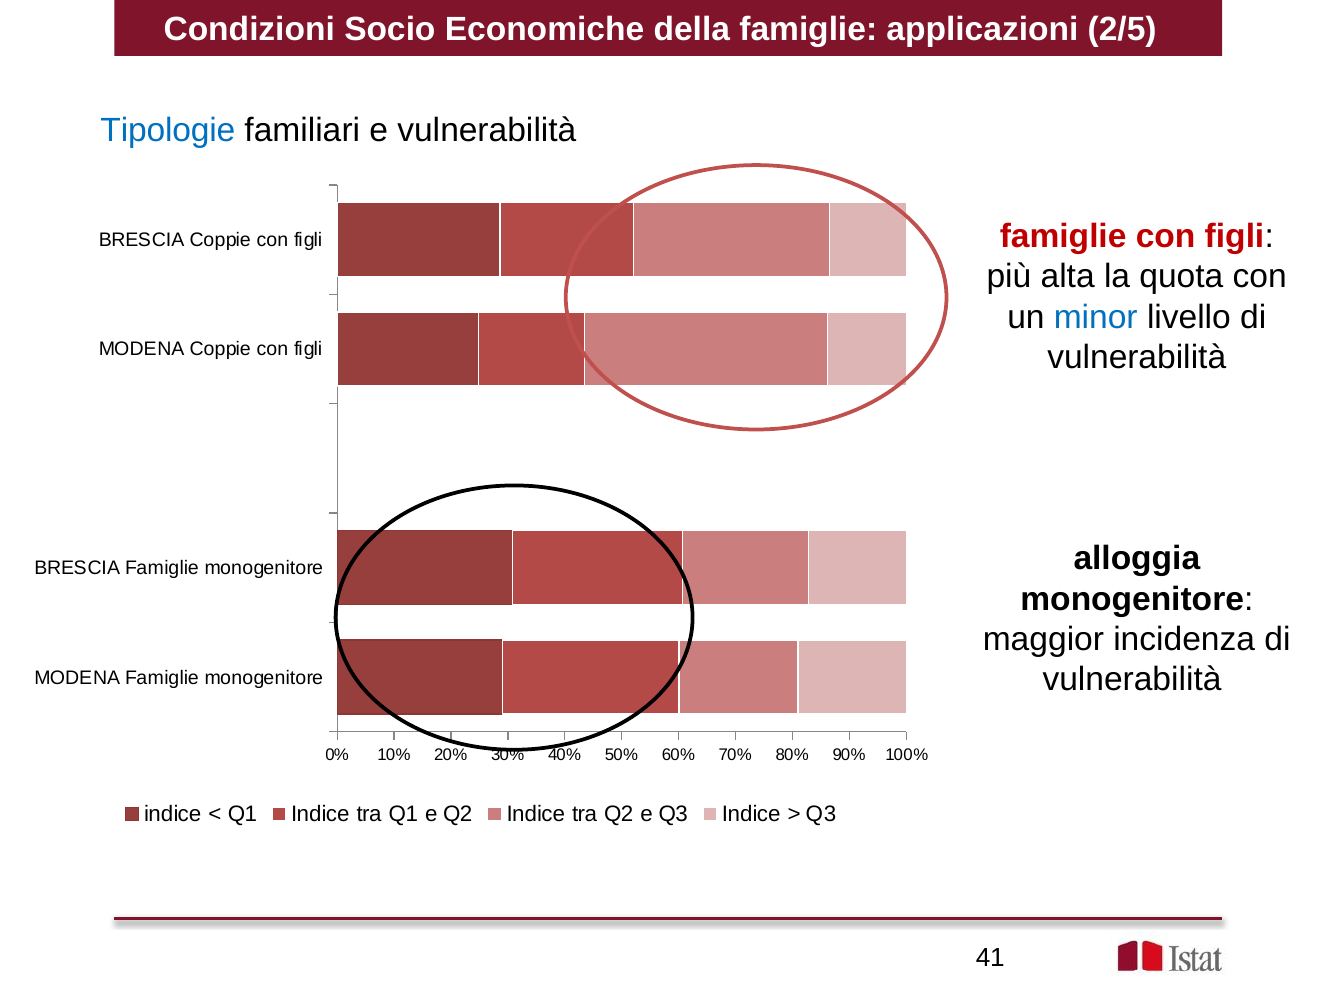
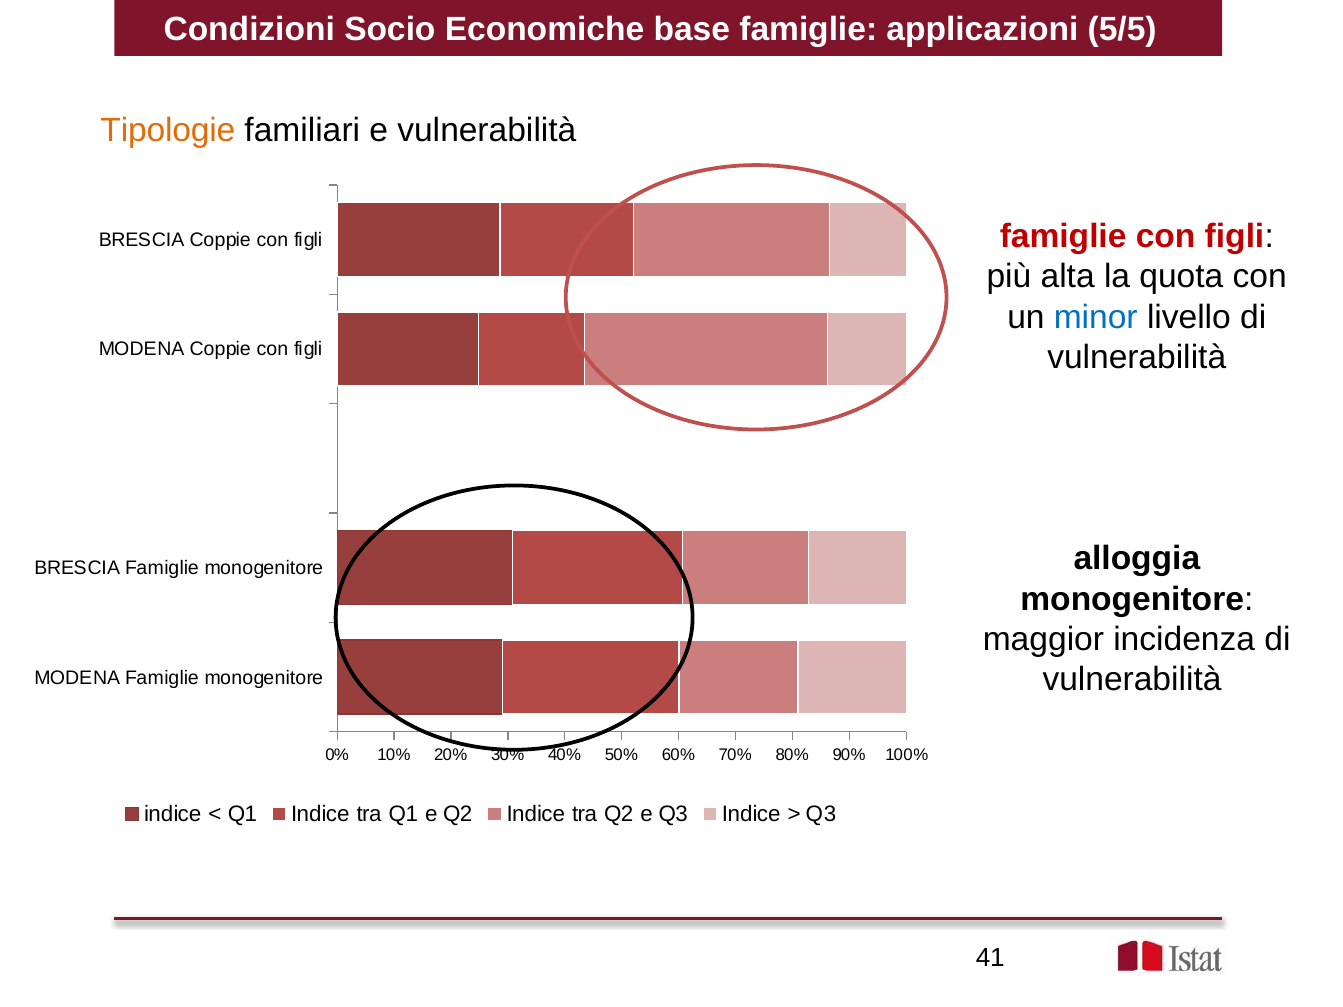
della: della -> base
2/5: 2/5 -> 5/5
Tipologie colour: blue -> orange
